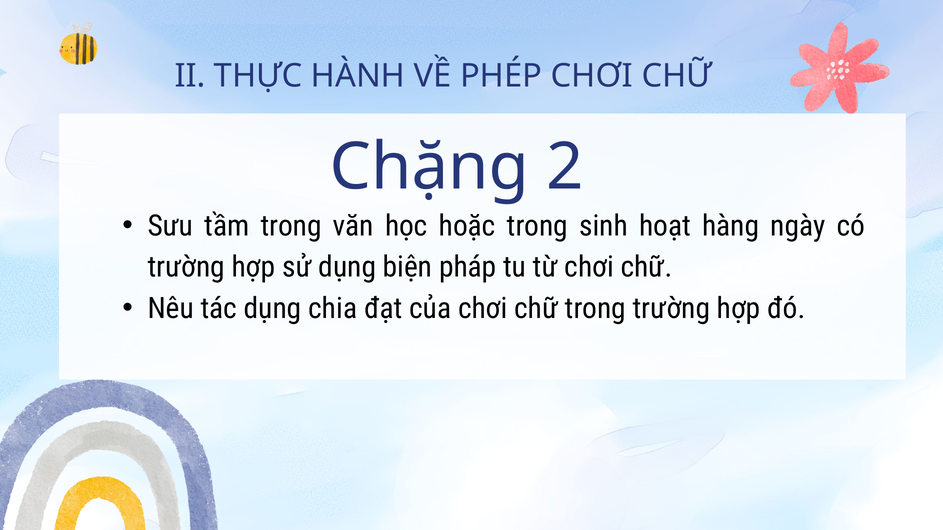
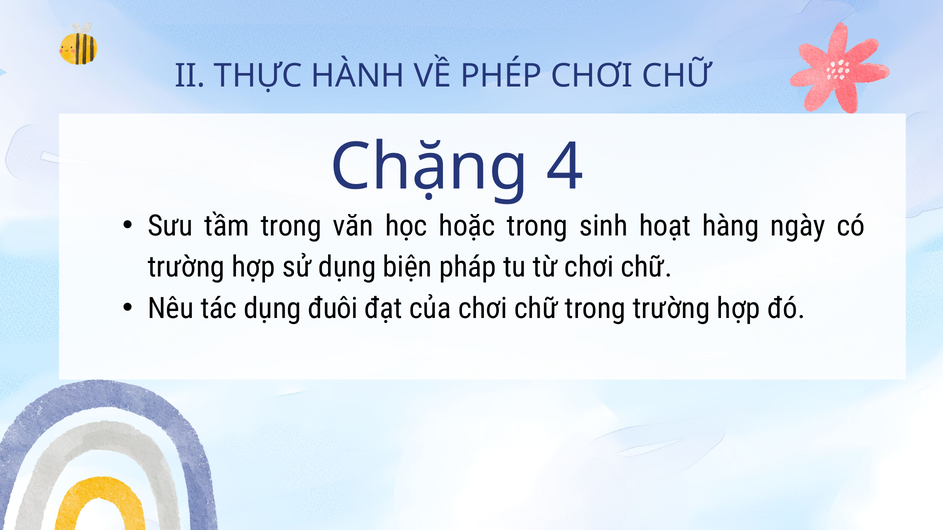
2: 2 -> 4
chia: chia -> đuôi
